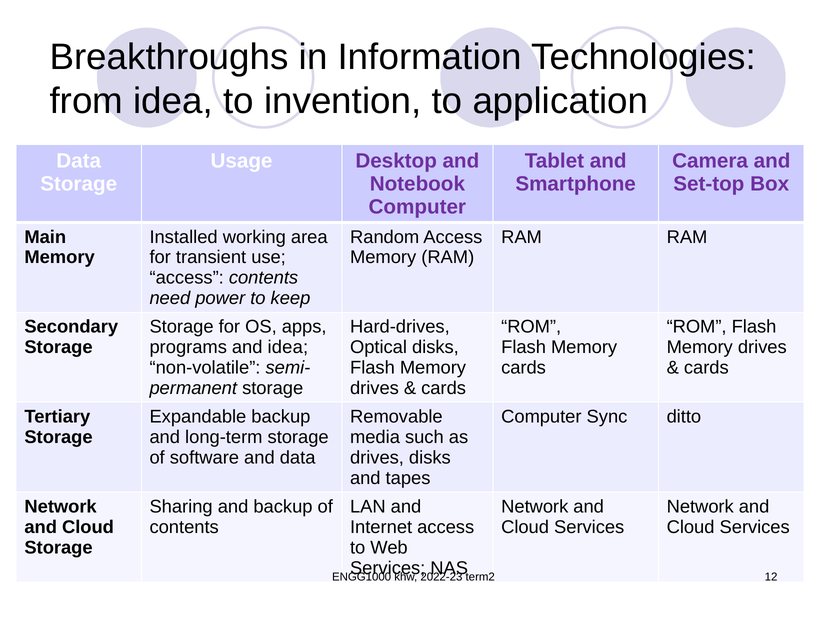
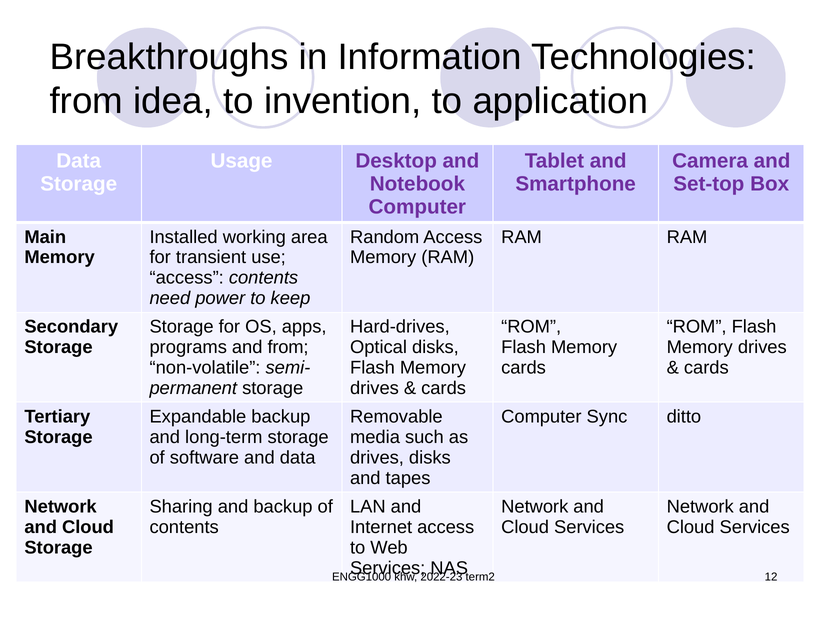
and idea: idea -> from
